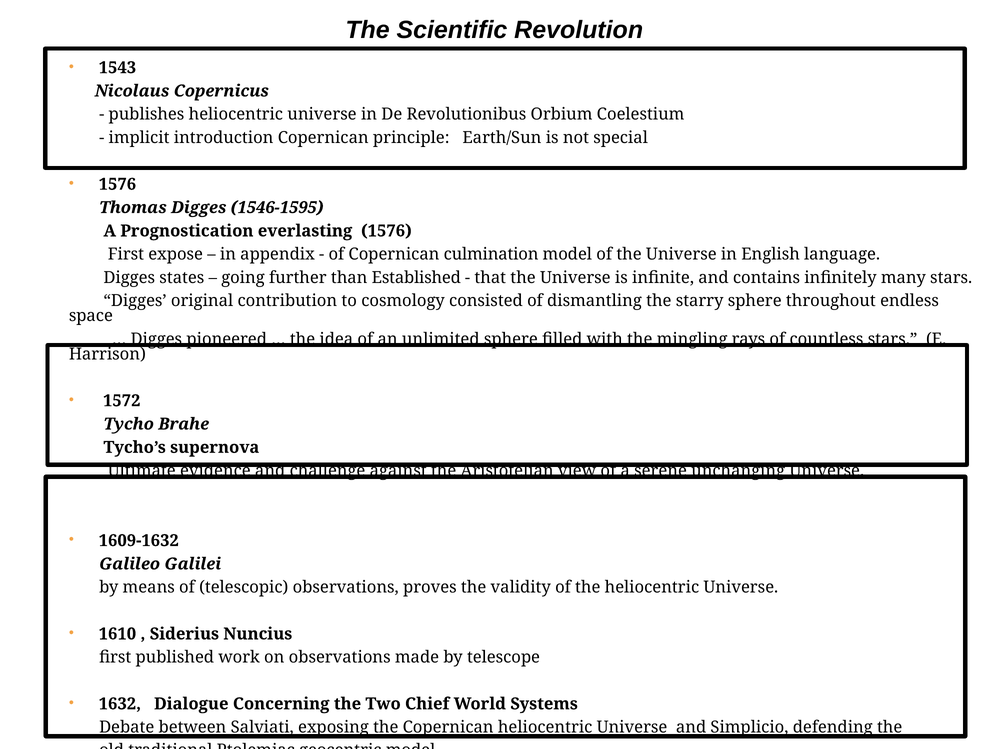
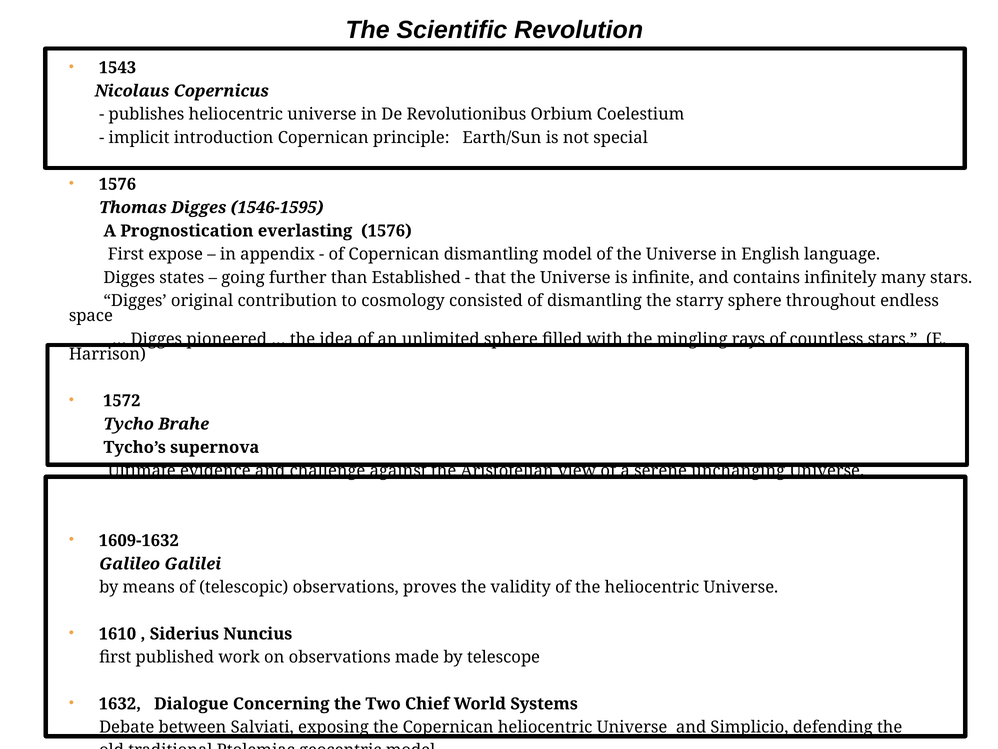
Copernican culmination: culmination -> dismantling
